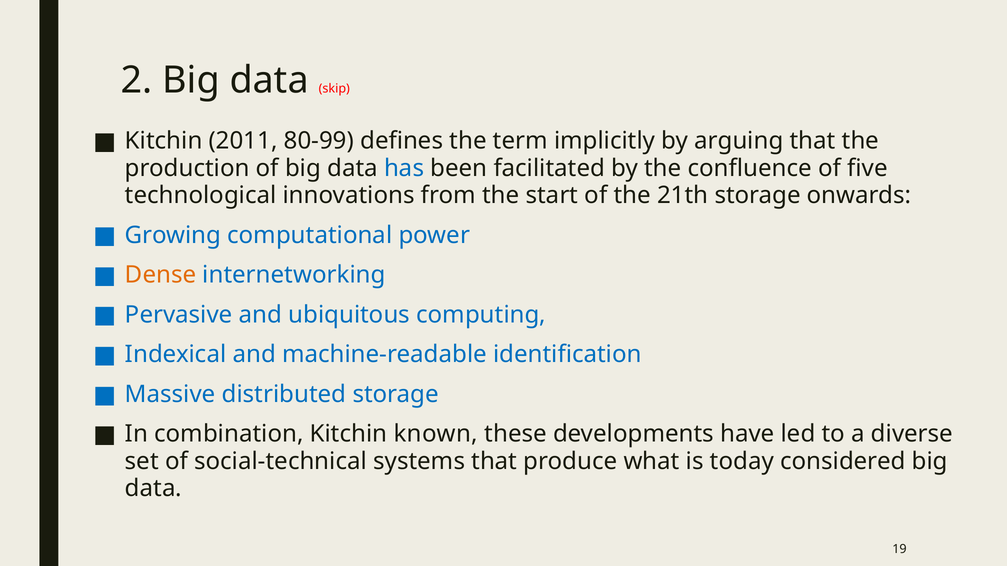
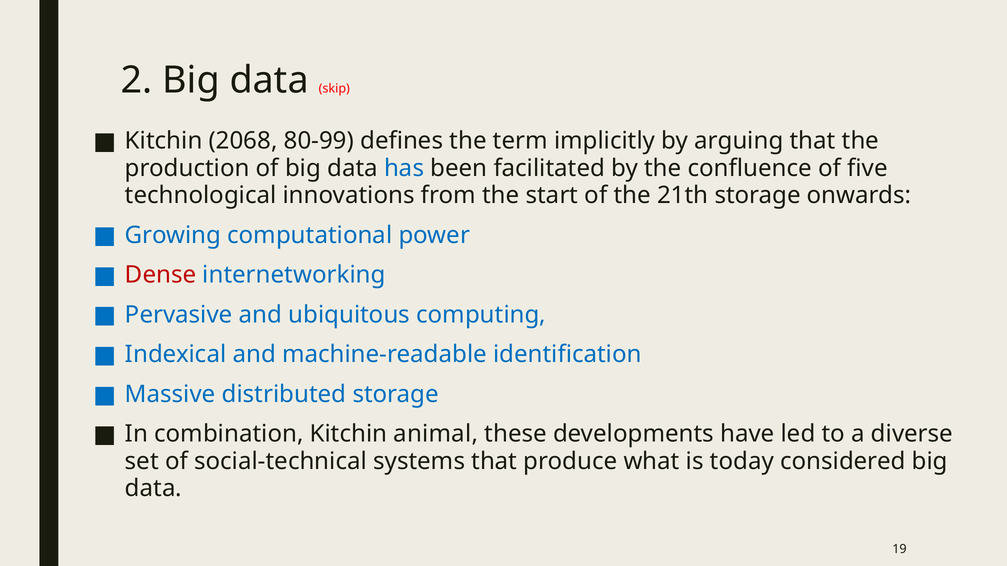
2011: 2011 -> 2068
Dense colour: orange -> red
known: known -> animal
